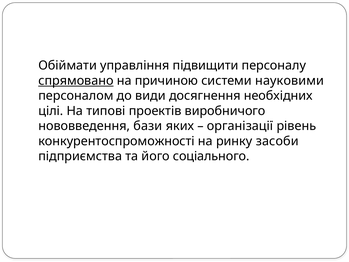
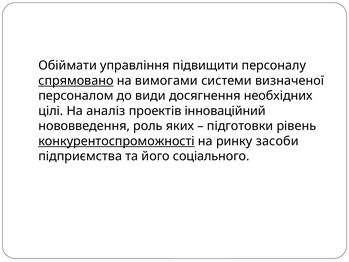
причиною: причиною -> вимогами
науковими: науковими -> визначеної
типові: типові -> аналіз
виробничого: виробничого -> інноваційний
бази: бази -> роль
організації: організації -> підготовки
конкурентоспроможності underline: none -> present
